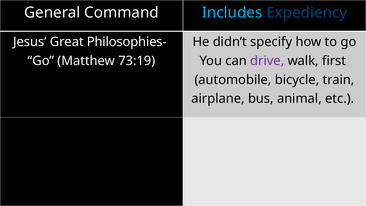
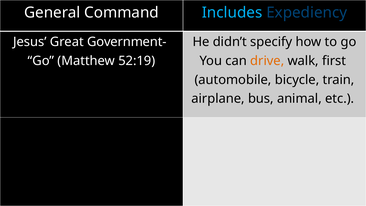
Philosophies-: Philosophies- -> Government-
73:19: 73:19 -> 52:19
drive colour: purple -> orange
